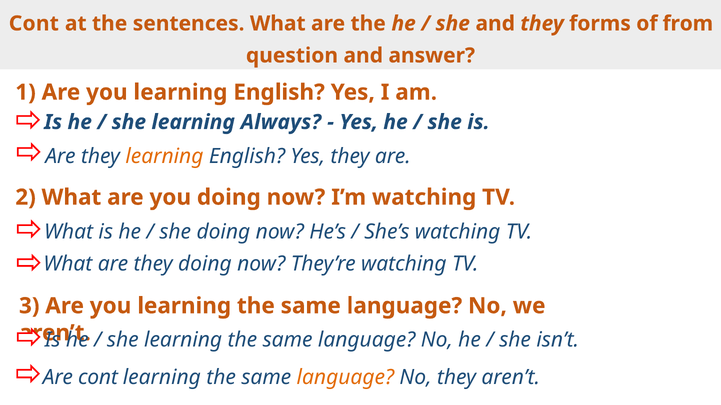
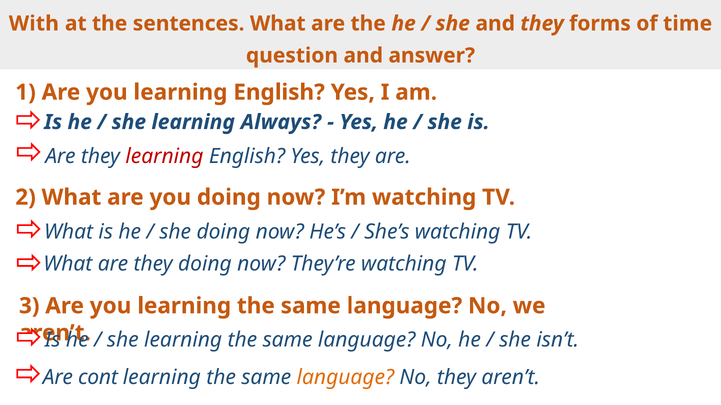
Cont at (34, 24): Cont -> With
from: from -> time
learning at (164, 156) colour: orange -> red
